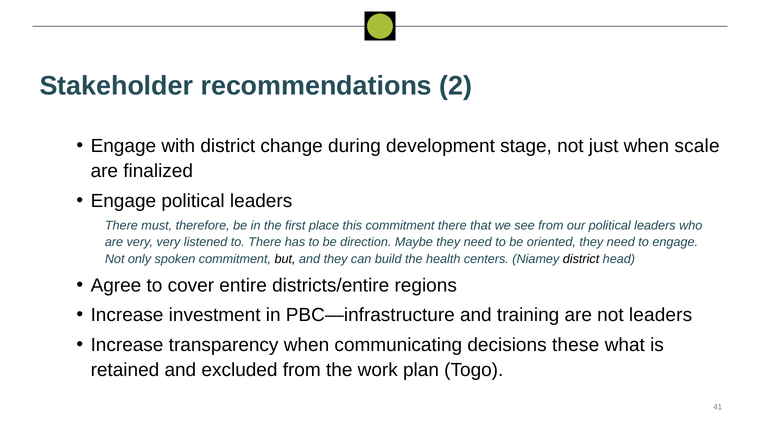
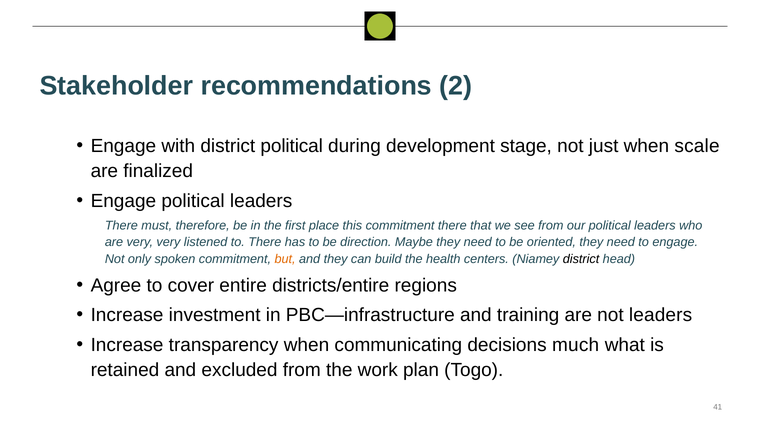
district change: change -> political
but colour: black -> orange
these: these -> much
